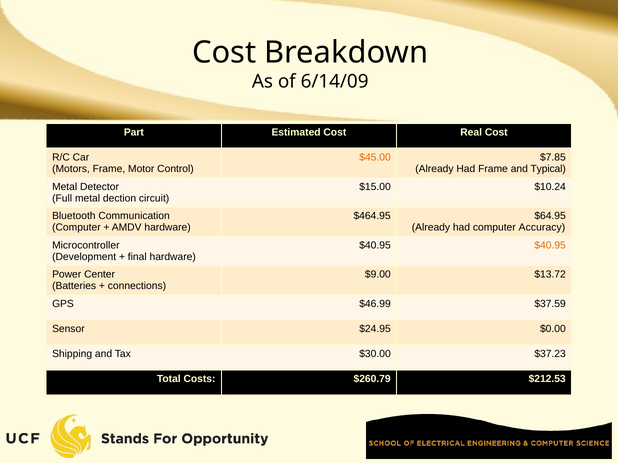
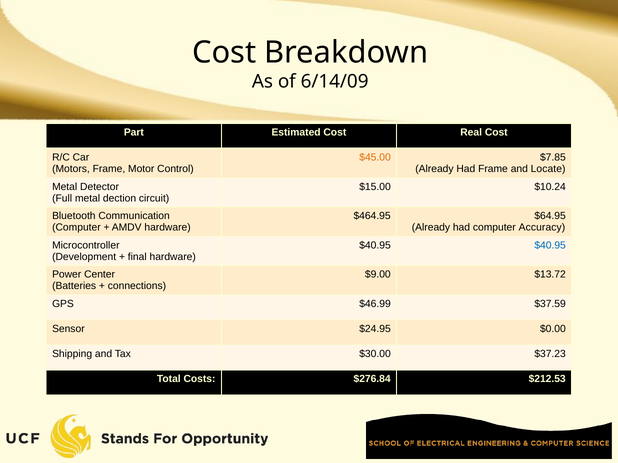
Typical: Typical -> Locate
$40.95 at (550, 246) colour: orange -> blue
$260.79: $260.79 -> $276.84
